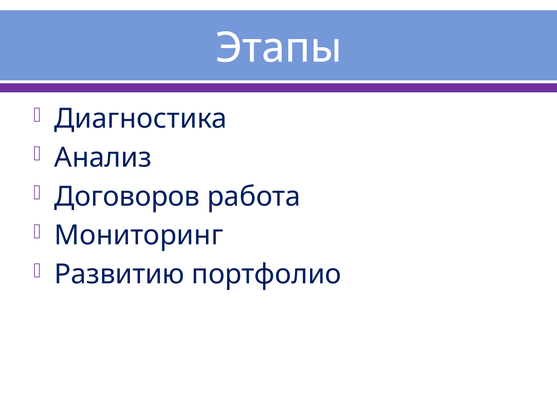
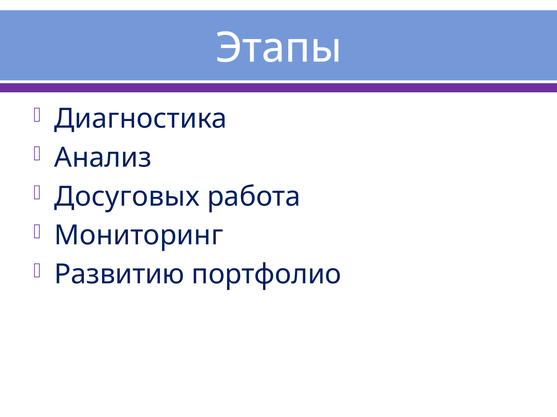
Договоров: Договоров -> Досуговых
